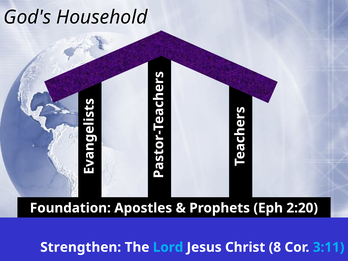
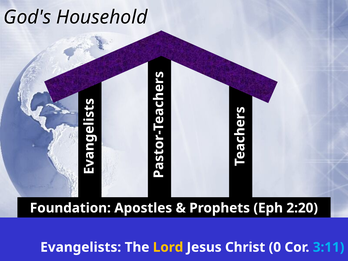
Strengthen: Strengthen -> Evangelists
Lord colour: light blue -> yellow
8: 8 -> 0
